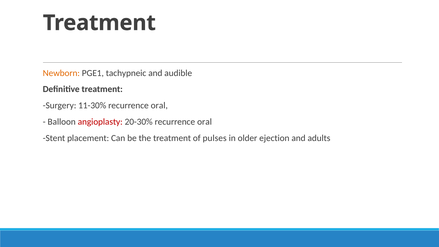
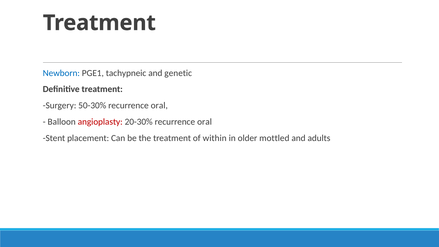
Newborn colour: orange -> blue
audible: audible -> genetic
11-30%: 11-30% -> 50-30%
pulses: pulses -> within
ejection: ejection -> mottled
